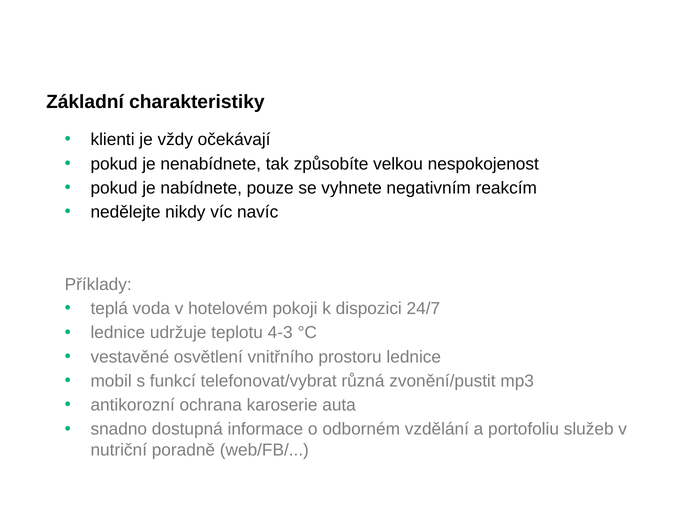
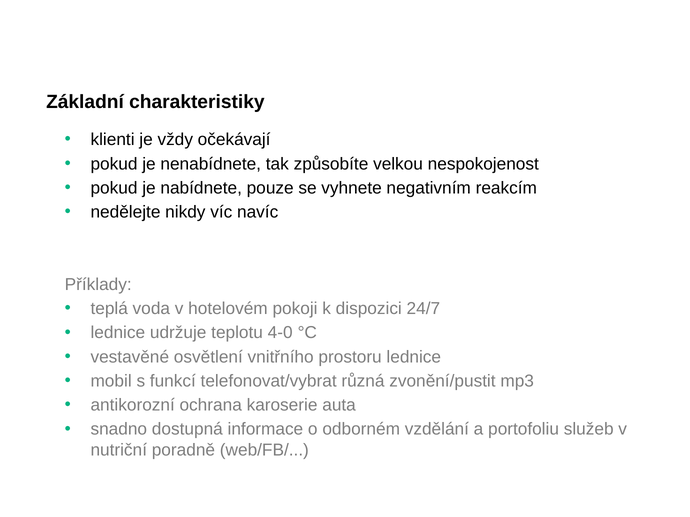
4-3: 4-3 -> 4-0
